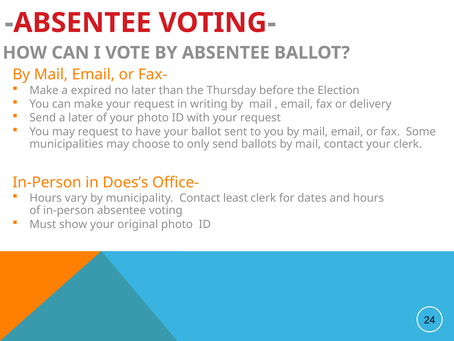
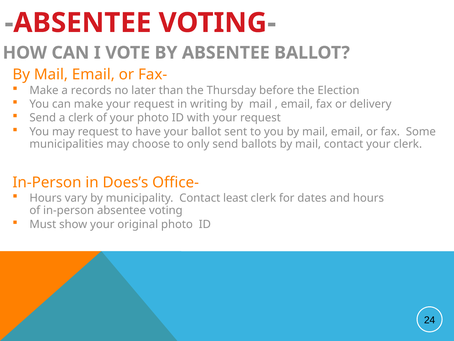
expired: expired -> records
a later: later -> clerk
